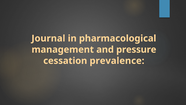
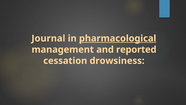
pharmacological underline: none -> present
pressure: pressure -> reported
prevalence: prevalence -> drowsiness
